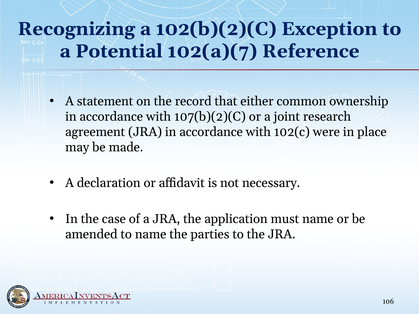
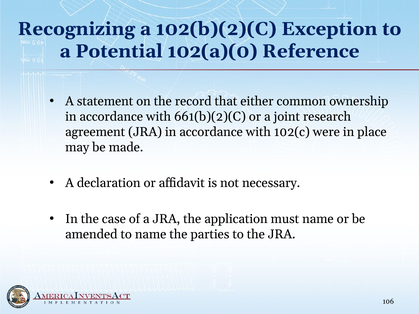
102(a)(7: 102(a)(7 -> 102(a)(0
107(b)(2)(C: 107(b)(2)(C -> 661(b)(2)(C
